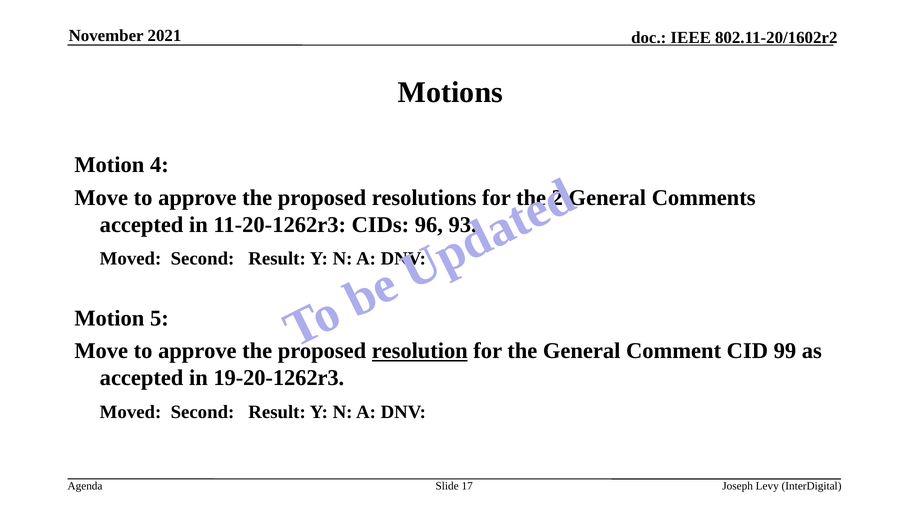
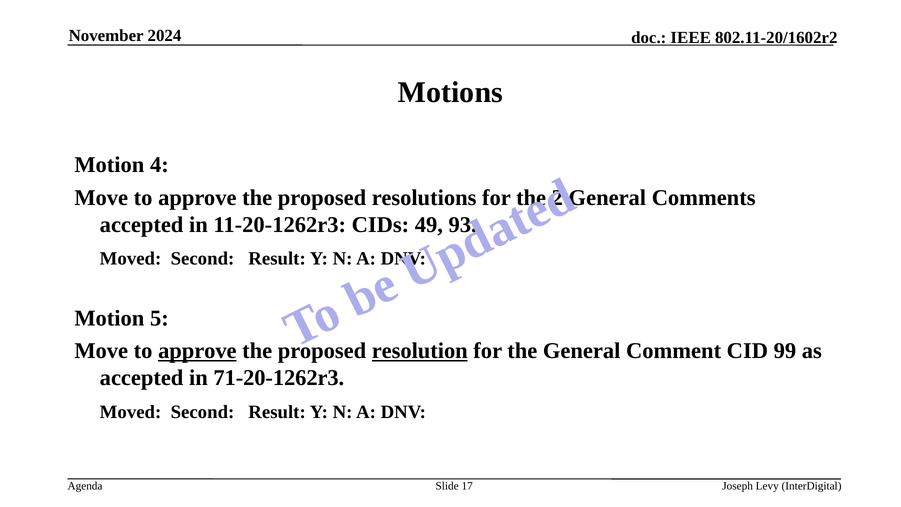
2021: 2021 -> 2024
96: 96 -> 49
approve at (197, 351) underline: none -> present
19-20-1262r3: 19-20-1262r3 -> 71-20-1262r3
